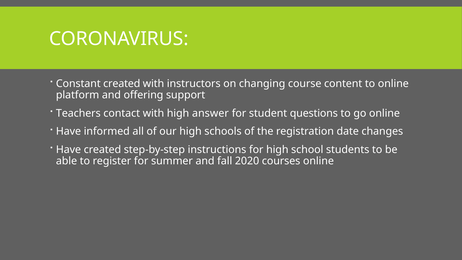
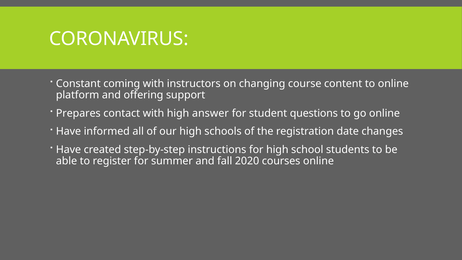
Constant created: created -> coming
Teachers: Teachers -> Prepares
